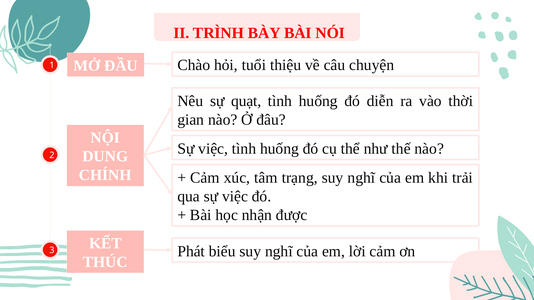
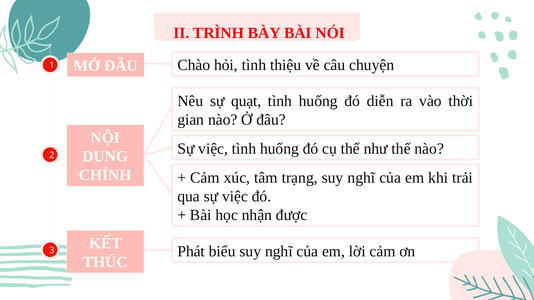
hỏi tuổi: tuổi -> tình
